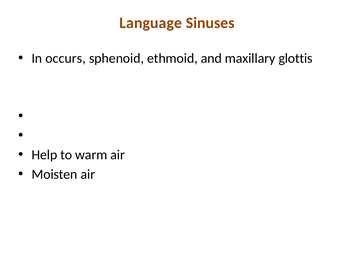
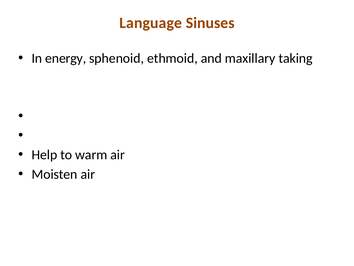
occurs: occurs -> energy
glottis: glottis -> taking
